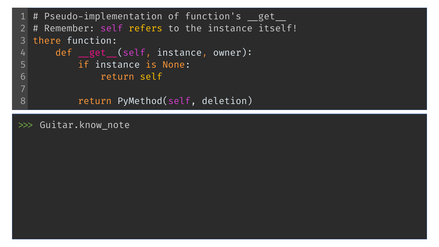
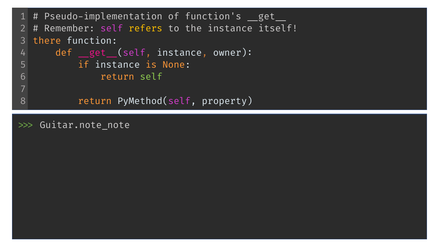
self at (151, 77) colour: yellow -> light green
deletion: deletion -> property
Guitar.know_note: Guitar.know_note -> Guitar.note_note
